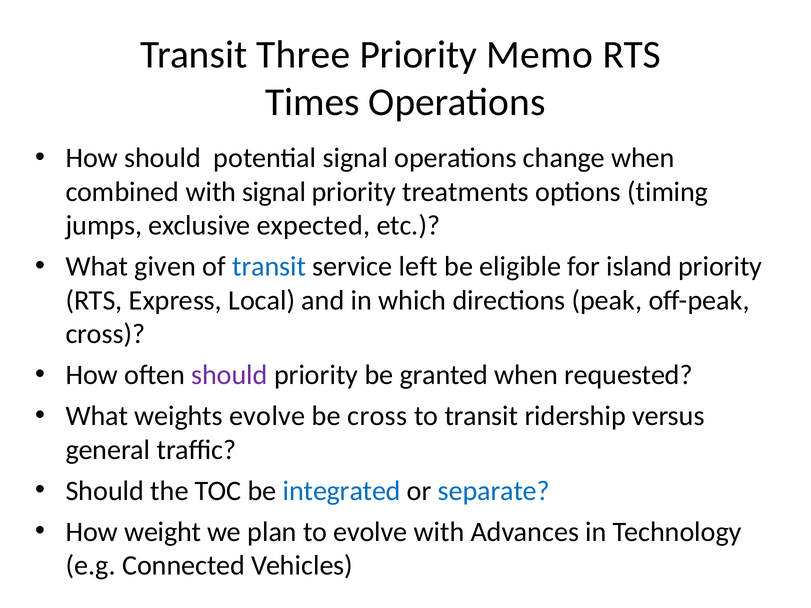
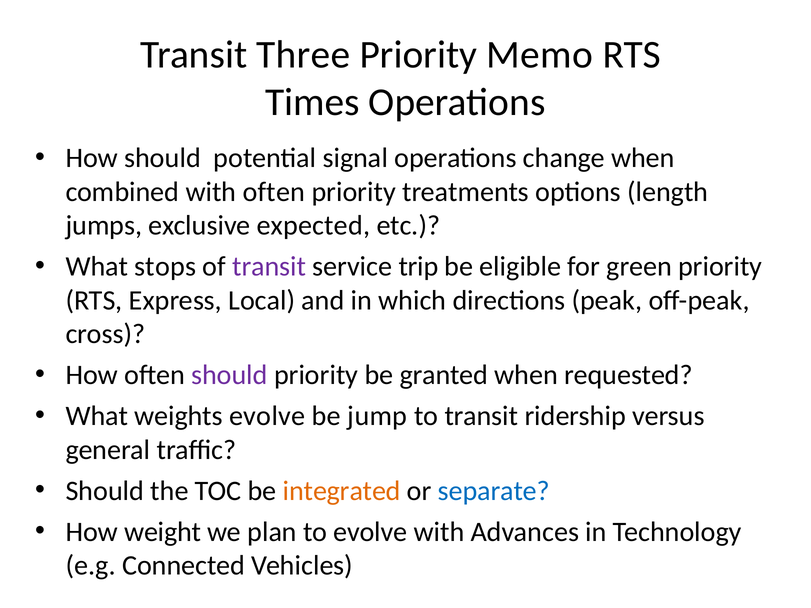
with signal: signal -> often
timing: timing -> length
given: given -> stops
transit at (269, 267) colour: blue -> purple
left: left -> trip
island: island -> green
be cross: cross -> jump
integrated colour: blue -> orange
